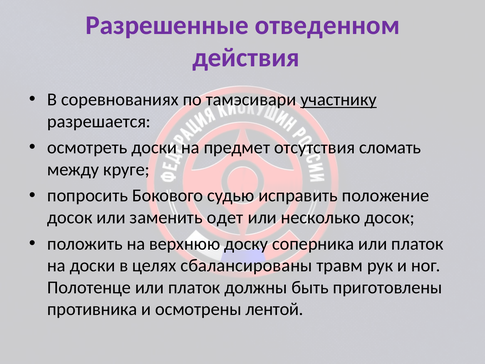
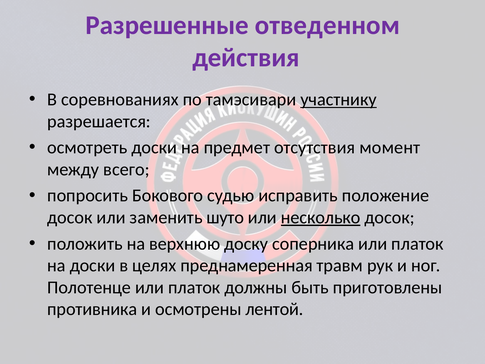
сломать: сломать -> момент
круге: круге -> всего
одет: одет -> шуто
несколько underline: none -> present
сбалансированы: сбалансированы -> преднамеренная
